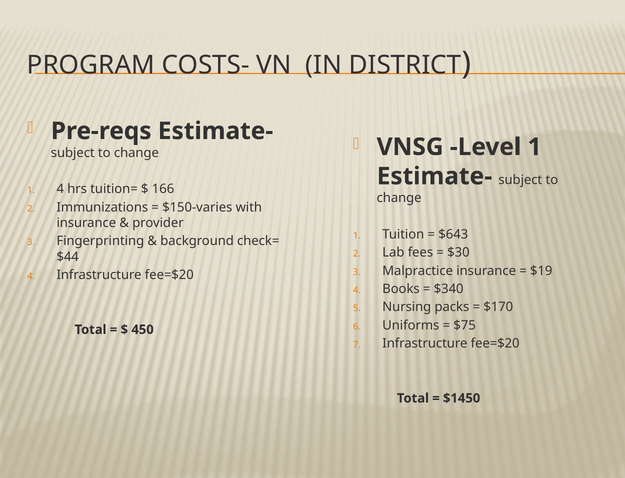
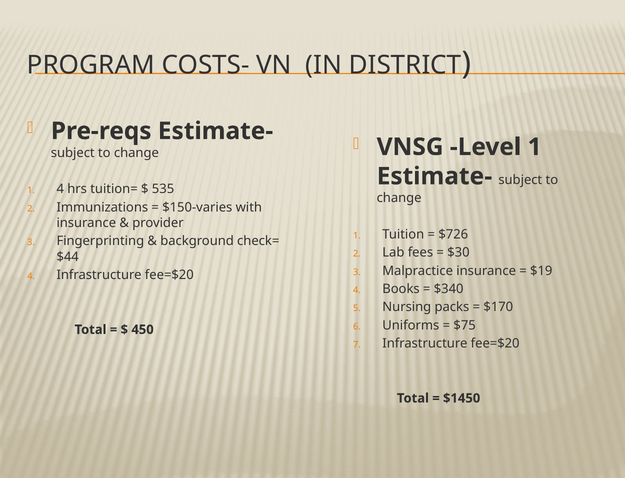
166: 166 -> 535
$643: $643 -> $726
